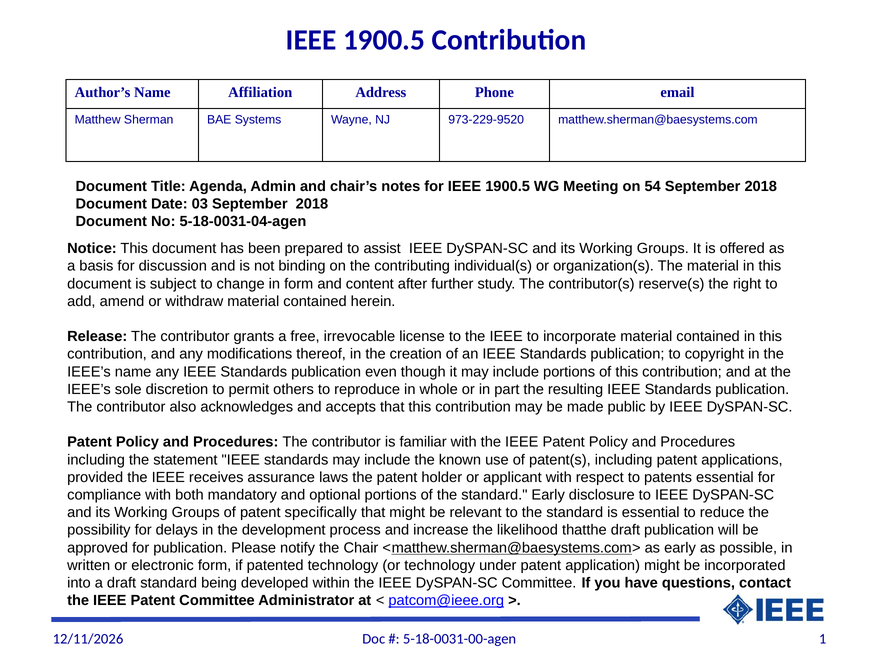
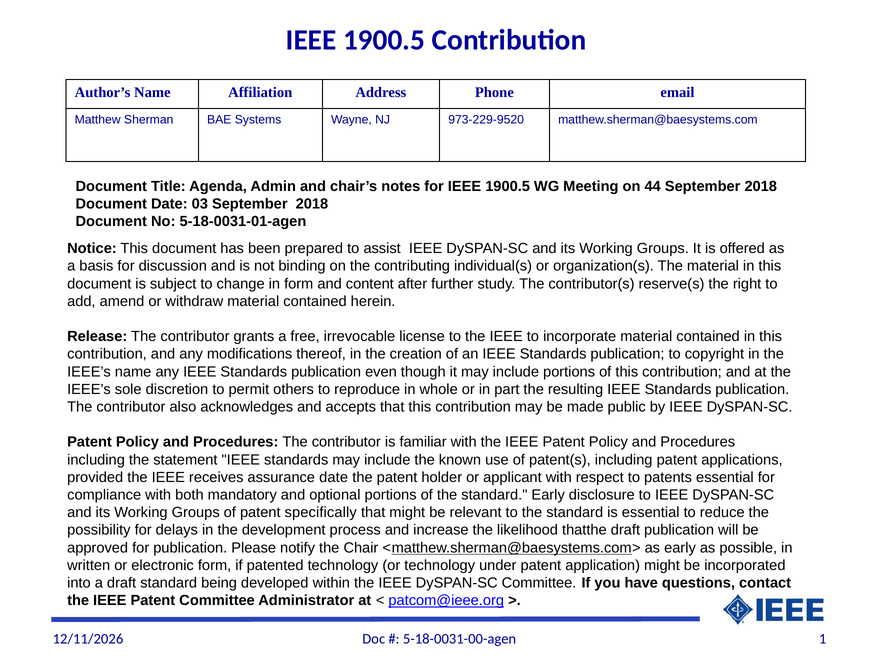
54: 54 -> 44
5-18-0031-04-agen: 5-18-0031-04-agen -> 5-18-0031-01-agen
assurance laws: laws -> date
